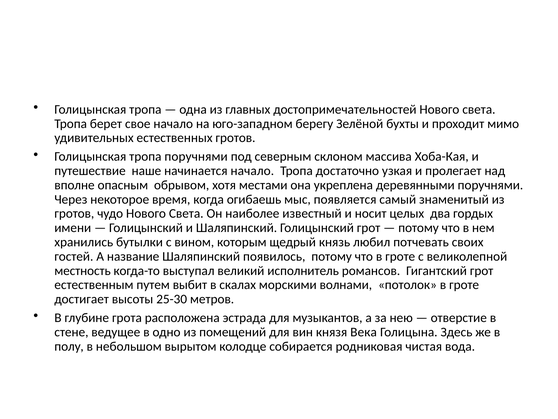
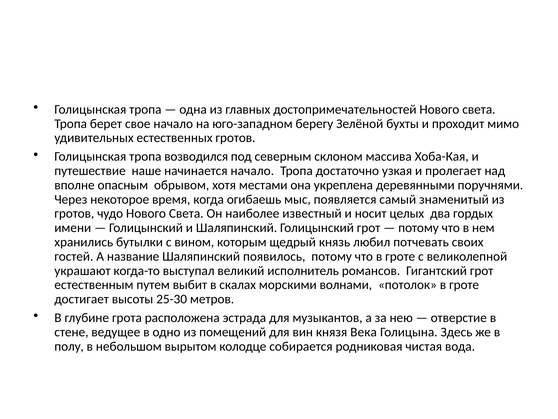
тропа поручнями: поручнями -> возводился
местность: местность -> украшают
